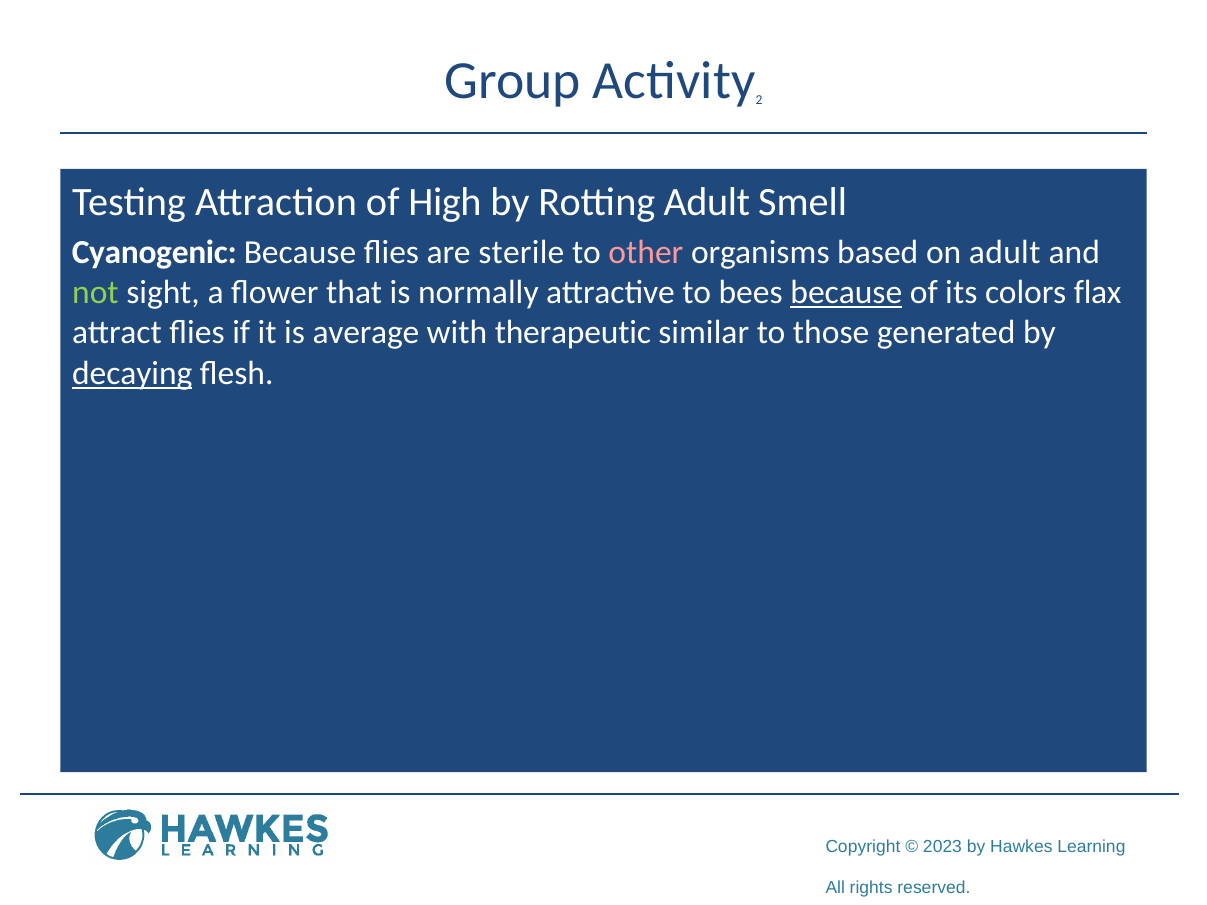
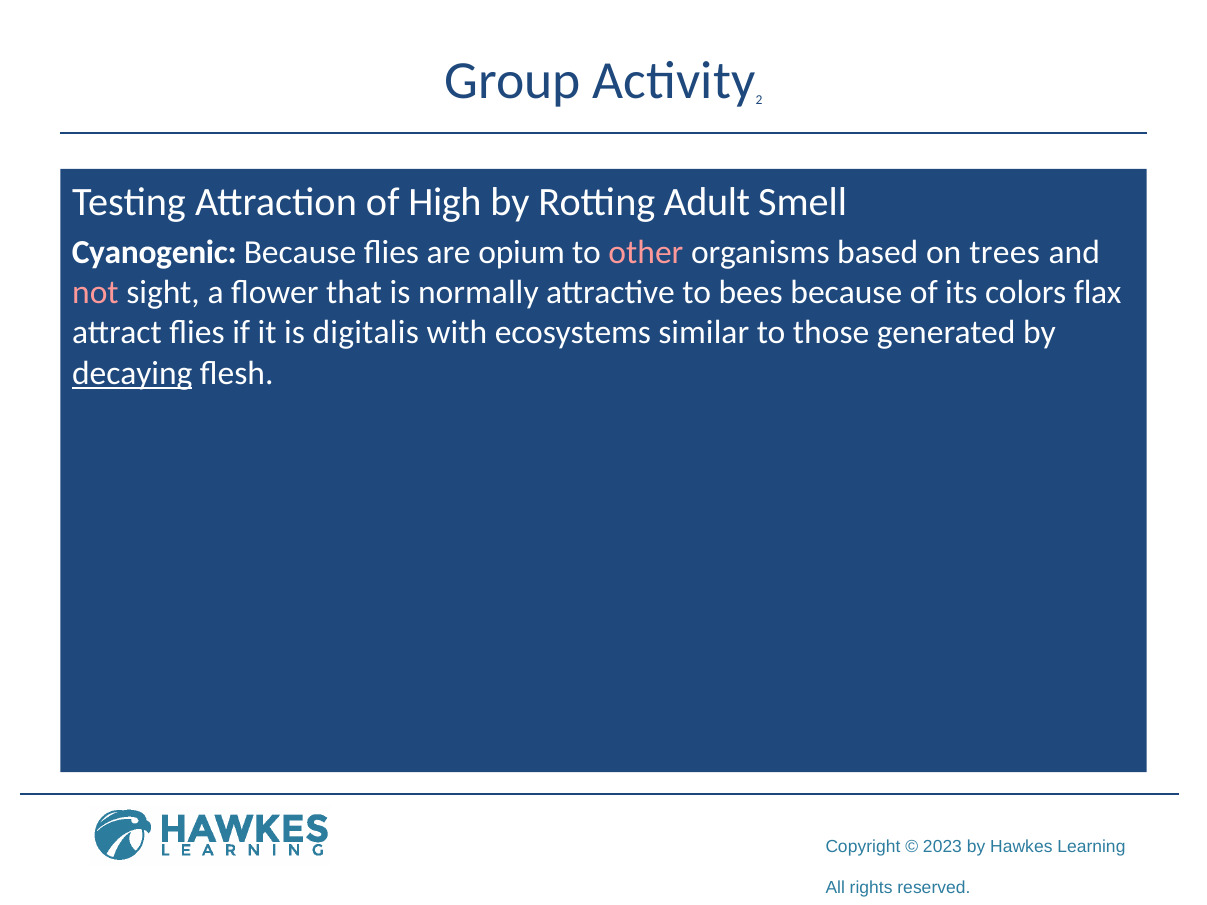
sterile: sterile -> opium
on adult: adult -> trees
not colour: light green -> pink
because at (846, 293) underline: present -> none
average: average -> digitalis
therapeutic: therapeutic -> ecosystems
